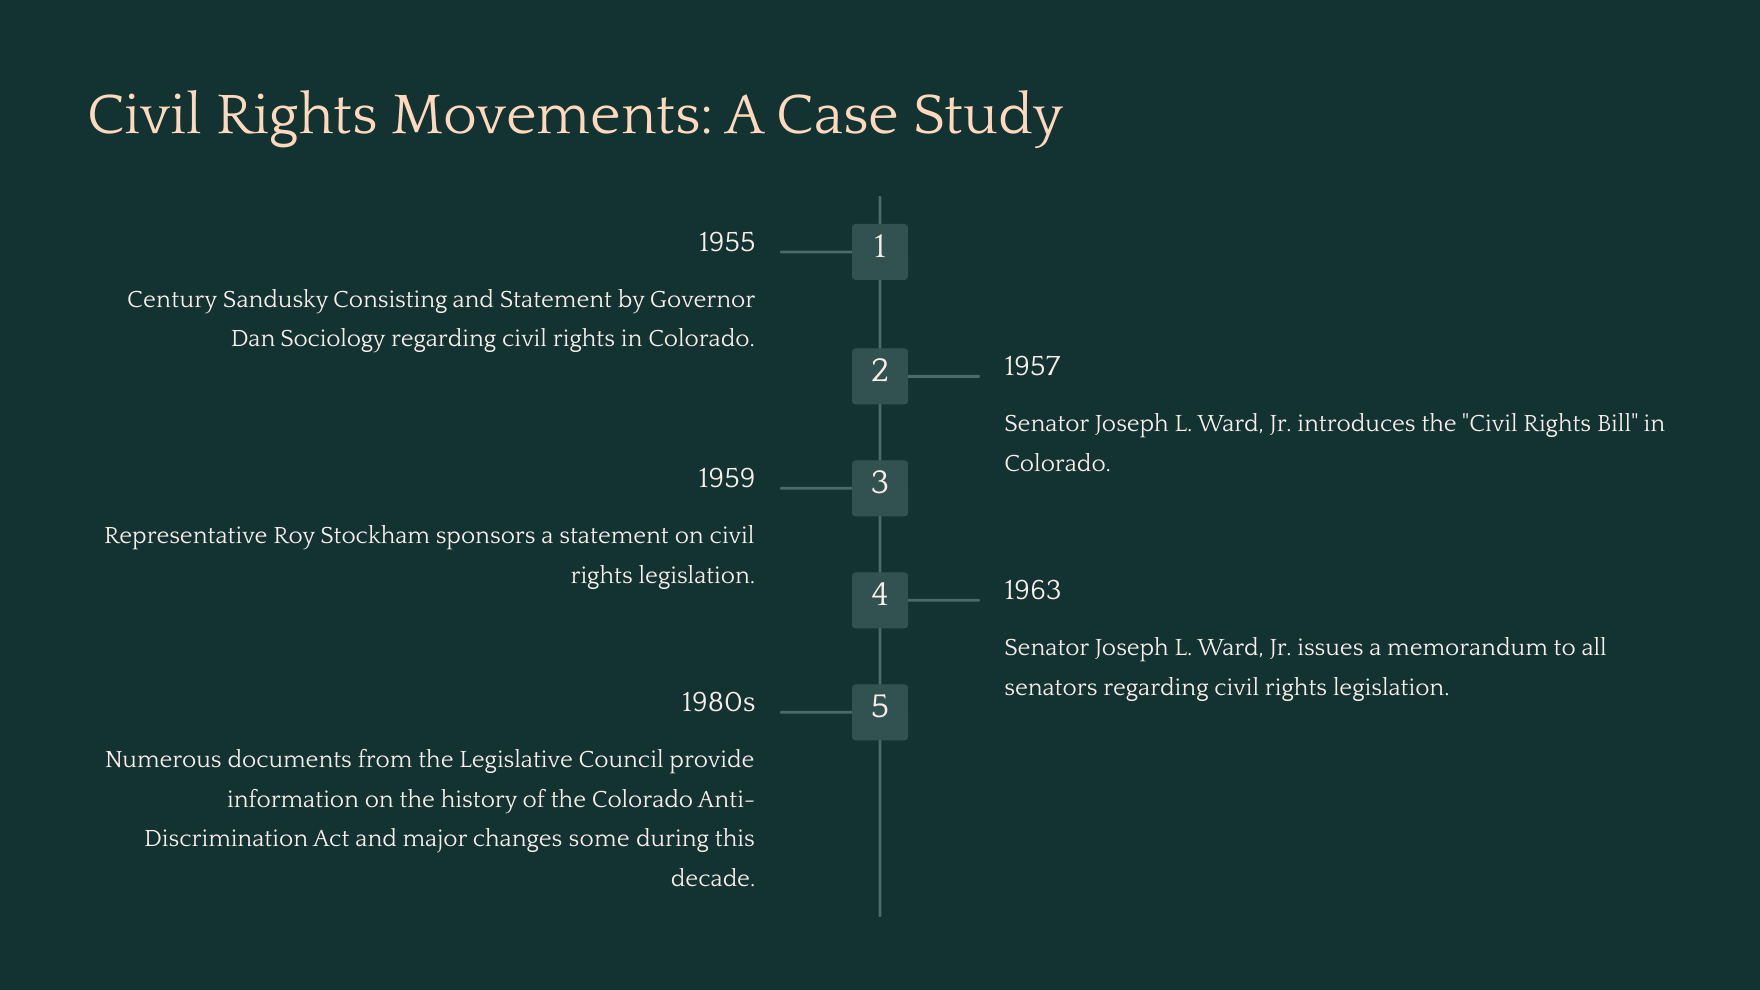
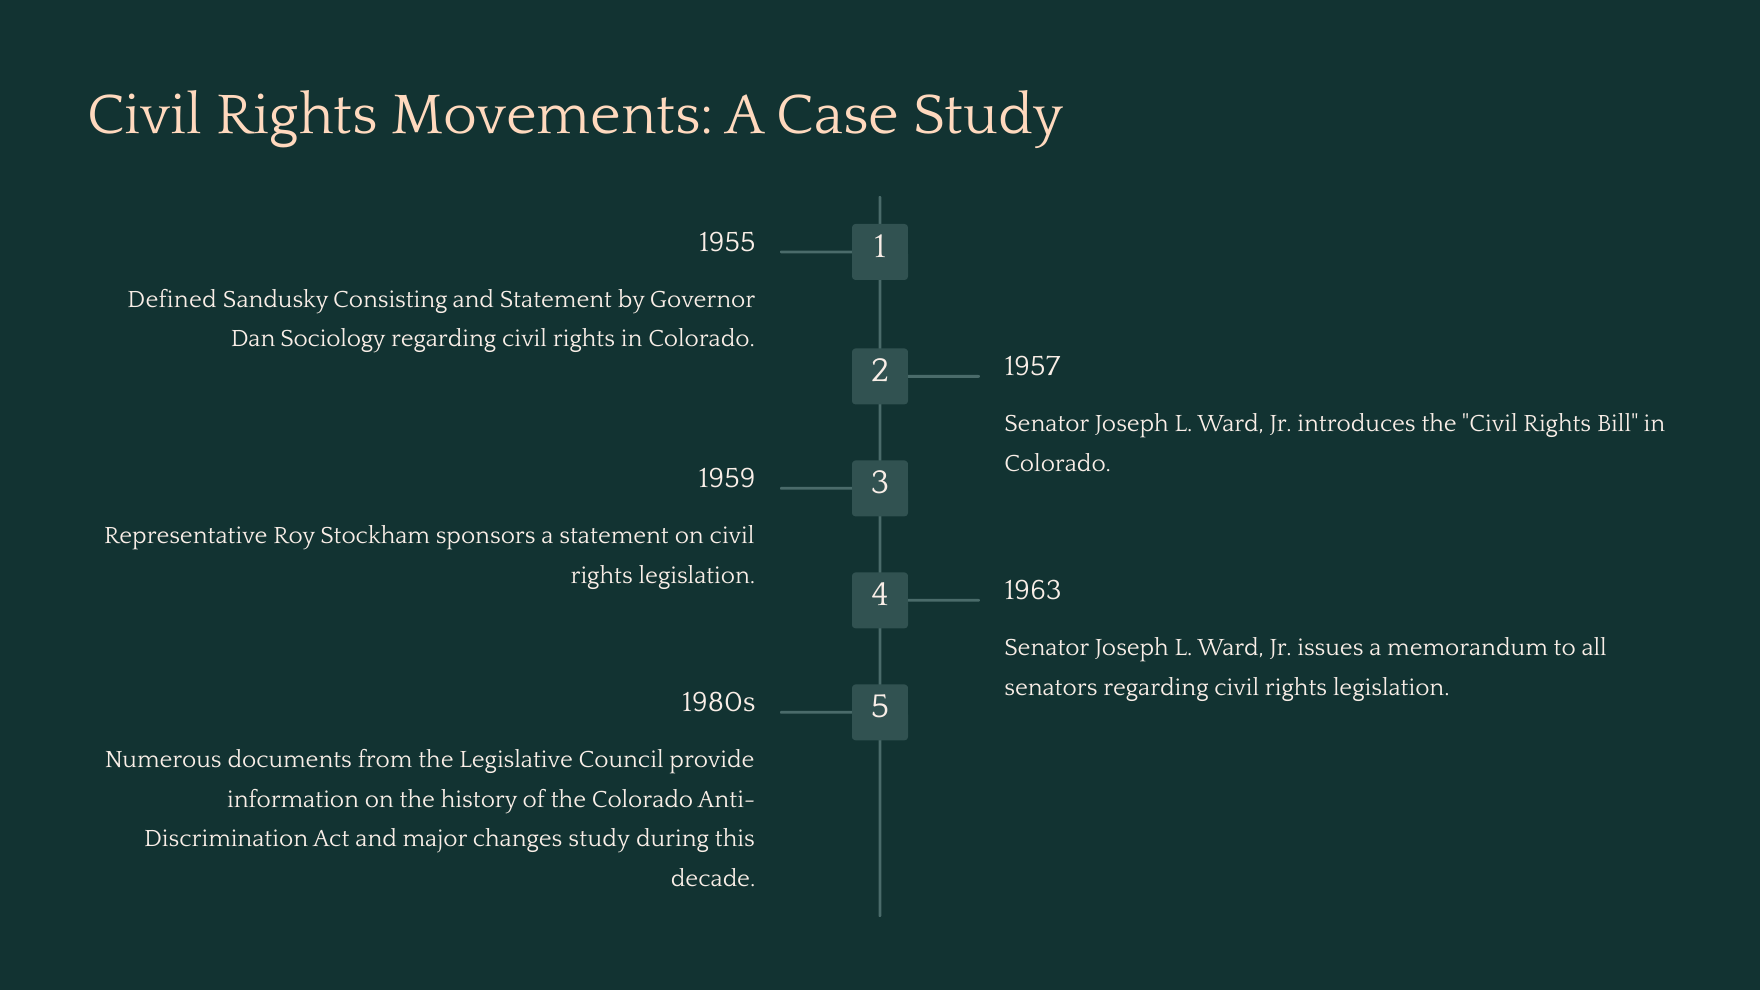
Century: Century -> Defined
changes some: some -> study
